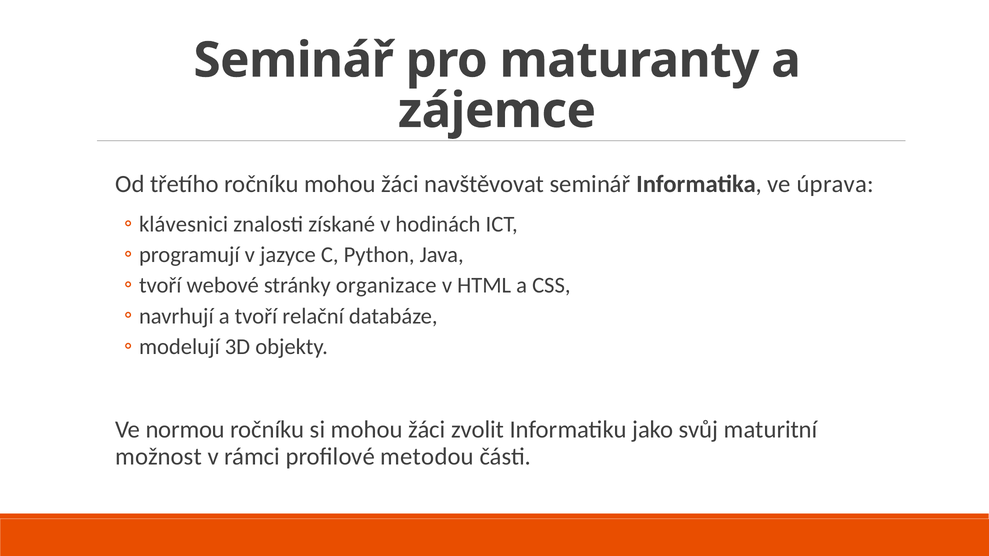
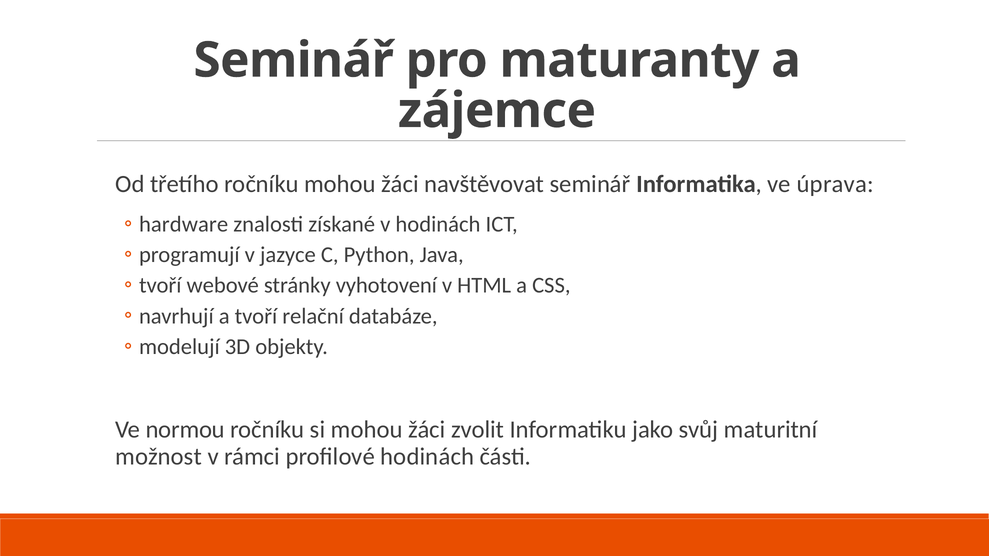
klávesnici: klávesnici -> hardware
organizace: organizace -> vyhotovení
profilové metodou: metodou -> hodinách
